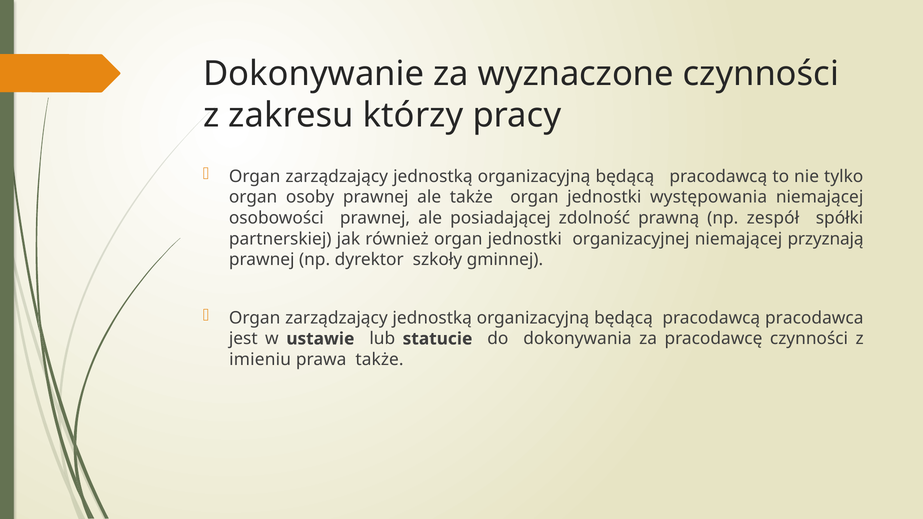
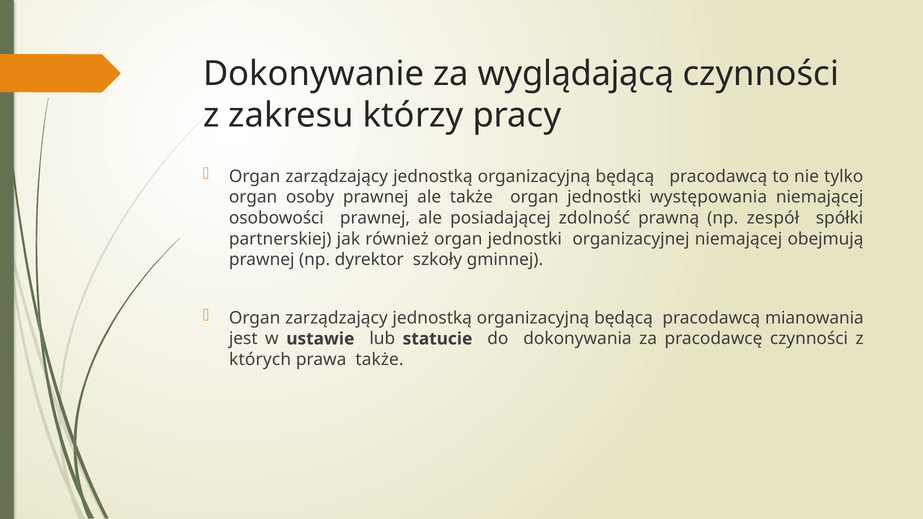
wyznaczone: wyznaczone -> wyglądającą
przyznają: przyznają -> obejmują
pracodawca: pracodawca -> mianowania
imieniu: imieniu -> których
